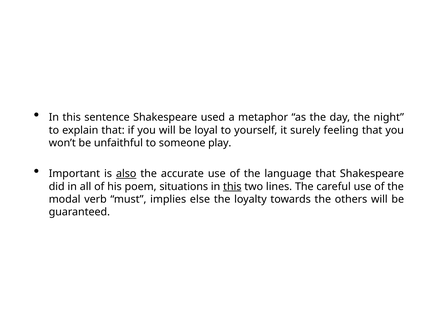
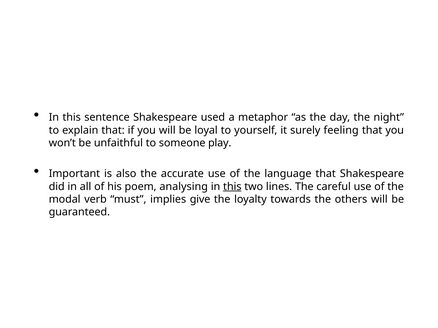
also underline: present -> none
situations: situations -> analysing
else: else -> give
